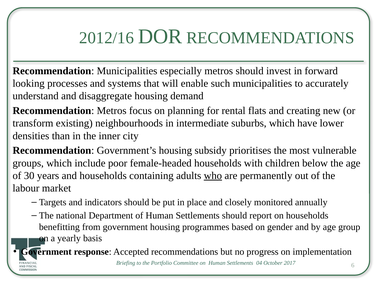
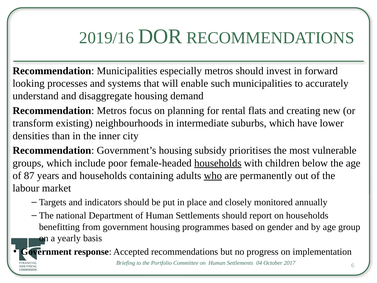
2012/16: 2012/16 -> 2019/16
households at (218, 163) underline: none -> present
30: 30 -> 87
